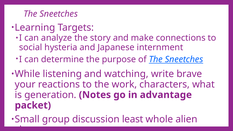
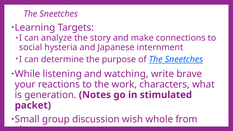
advantage: advantage -> stimulated
least: least -> wish
alien: alien -> from
